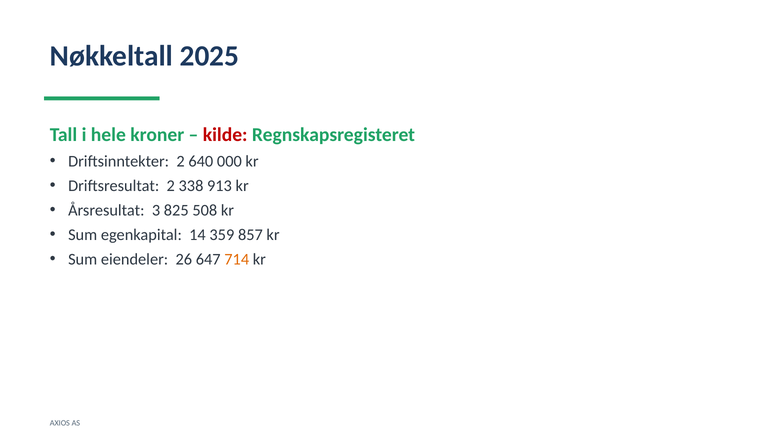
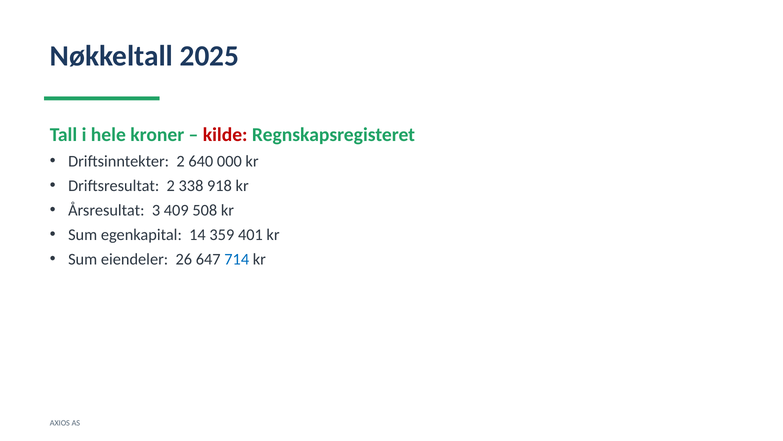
913: 913 -> 918
825: 825 -> 409
857: 857 -> 401
714 colour: orange -> blue
